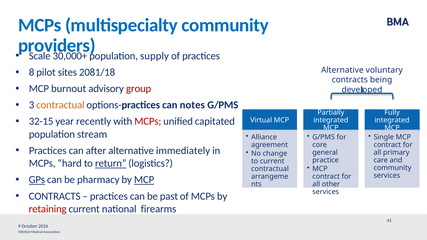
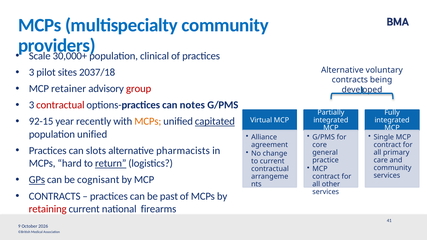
supply: supply -> clinical
8 at (32, 72): 8 -> 3
2081/18: 2081/18 -> 2037/18
burnout: burnout -> retainer
contractual at (60, 105) colour: orange -> red
32-15: 32-15 -> 92-15
MCPs at (148, 122) colour: red -> orange
capitated underline: none -> present
population stream: stream -> unified
after: after -> slots
immediately: immediately -> pharmacists
pharmacy: pharmacy -> cognisant
MCP at (144, 180) underline: present -> none
